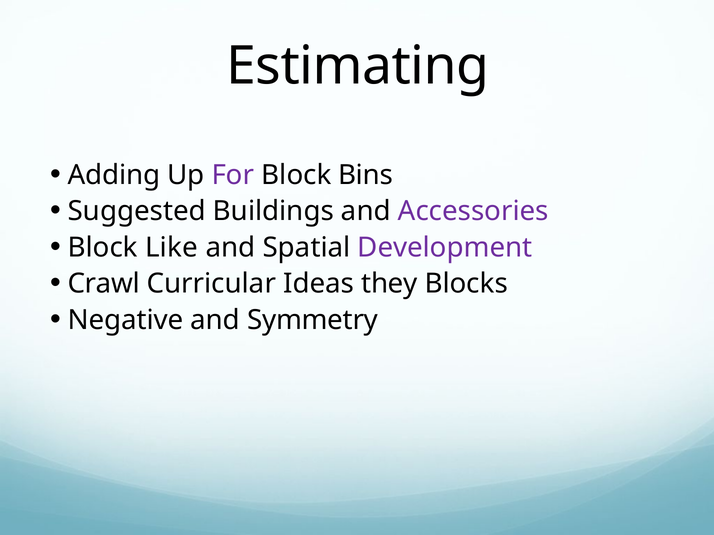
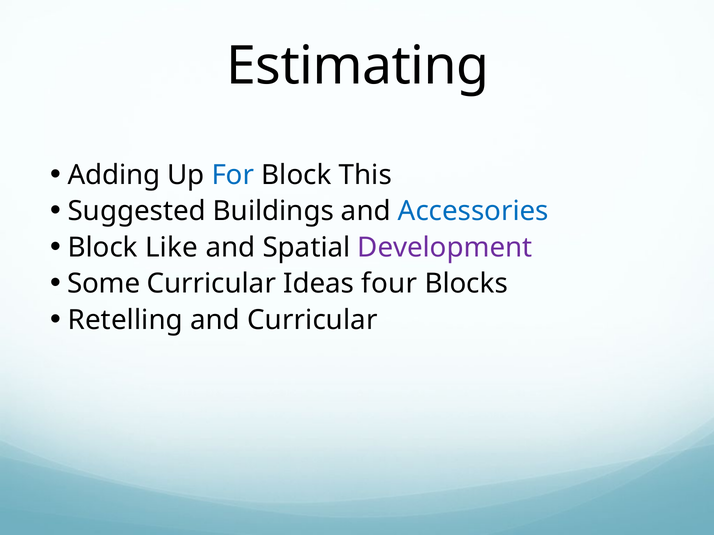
For colour: purple -> blue
Bins: Bins -> This
Accessories colour: purple -> blue
Crawl: Crawl -> Some
they: they -> four
Negative: Negative -> Retelling
and Symmetry: Symmetry -> Curricular
